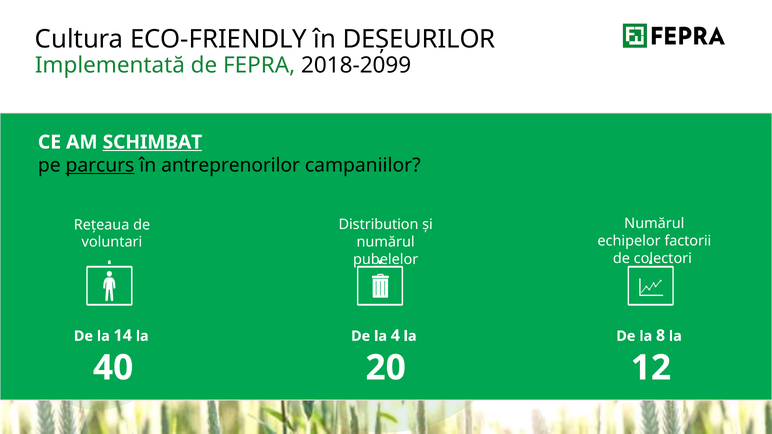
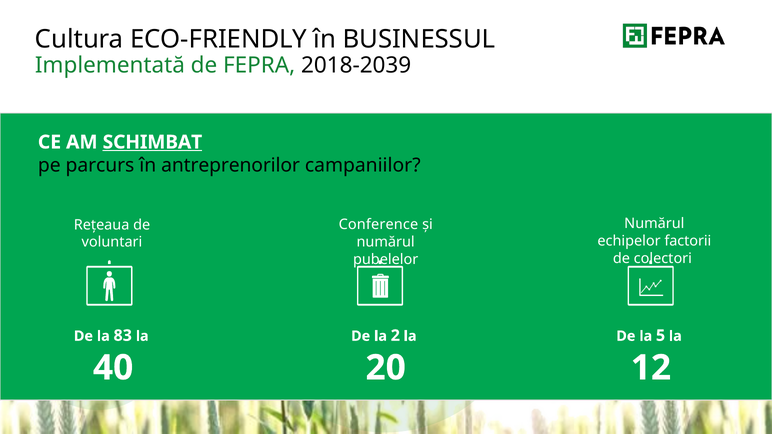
DEȘEURILOR: DEȘEURILOR -> BUSINESSUL
2018-2099: 2018-2099 -> 2018-2039
parcurs underline: present -> none
Distribution: Distribution -> Conference
14: 14 -> 83
4: 4 -> 2
8: 8 -> 5
